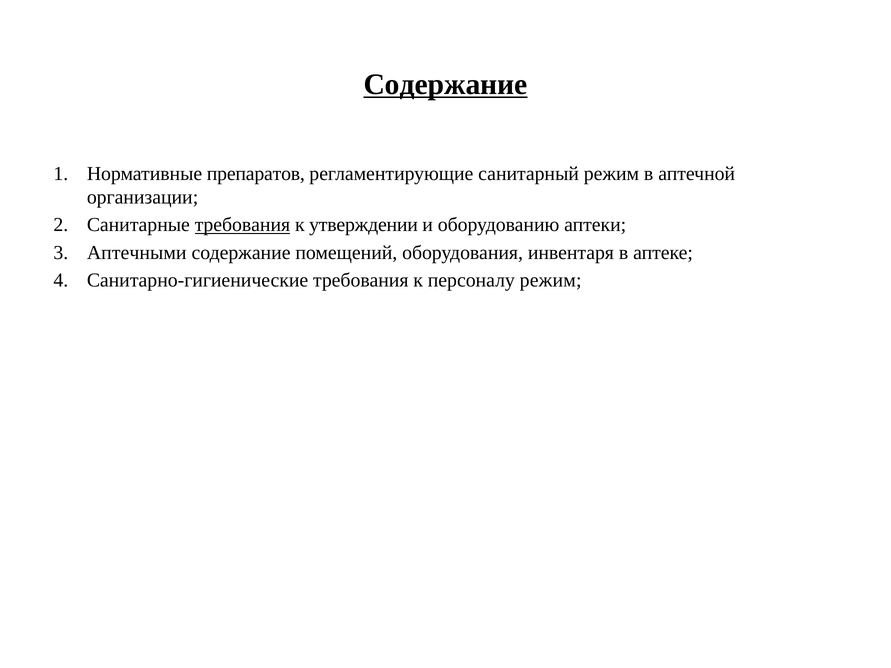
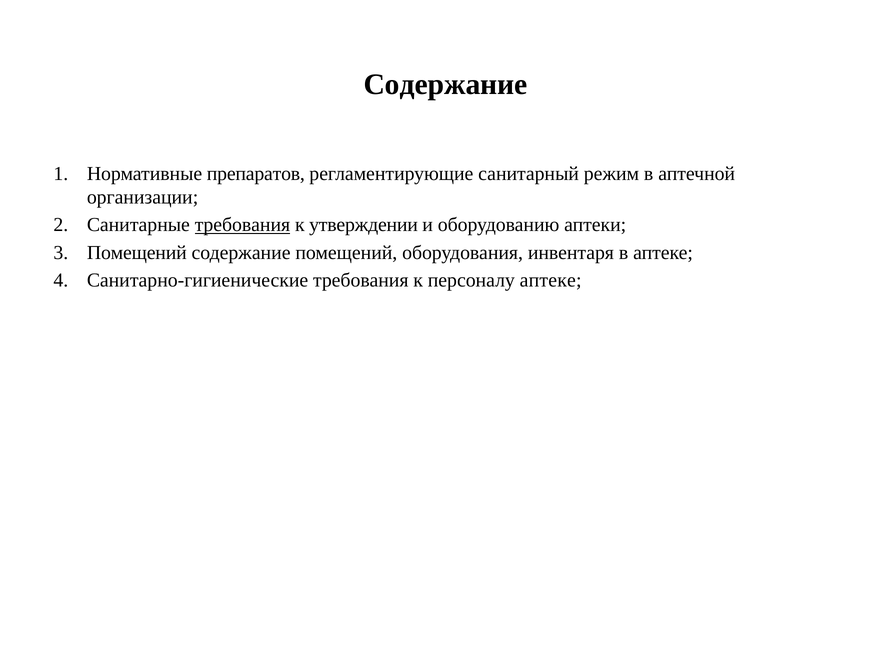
Содержание at (445, 85) underline: present -> none
Аптечными at (137, 253): Аптечными -> Помещений
персоналу режим: режим -> аптеке
